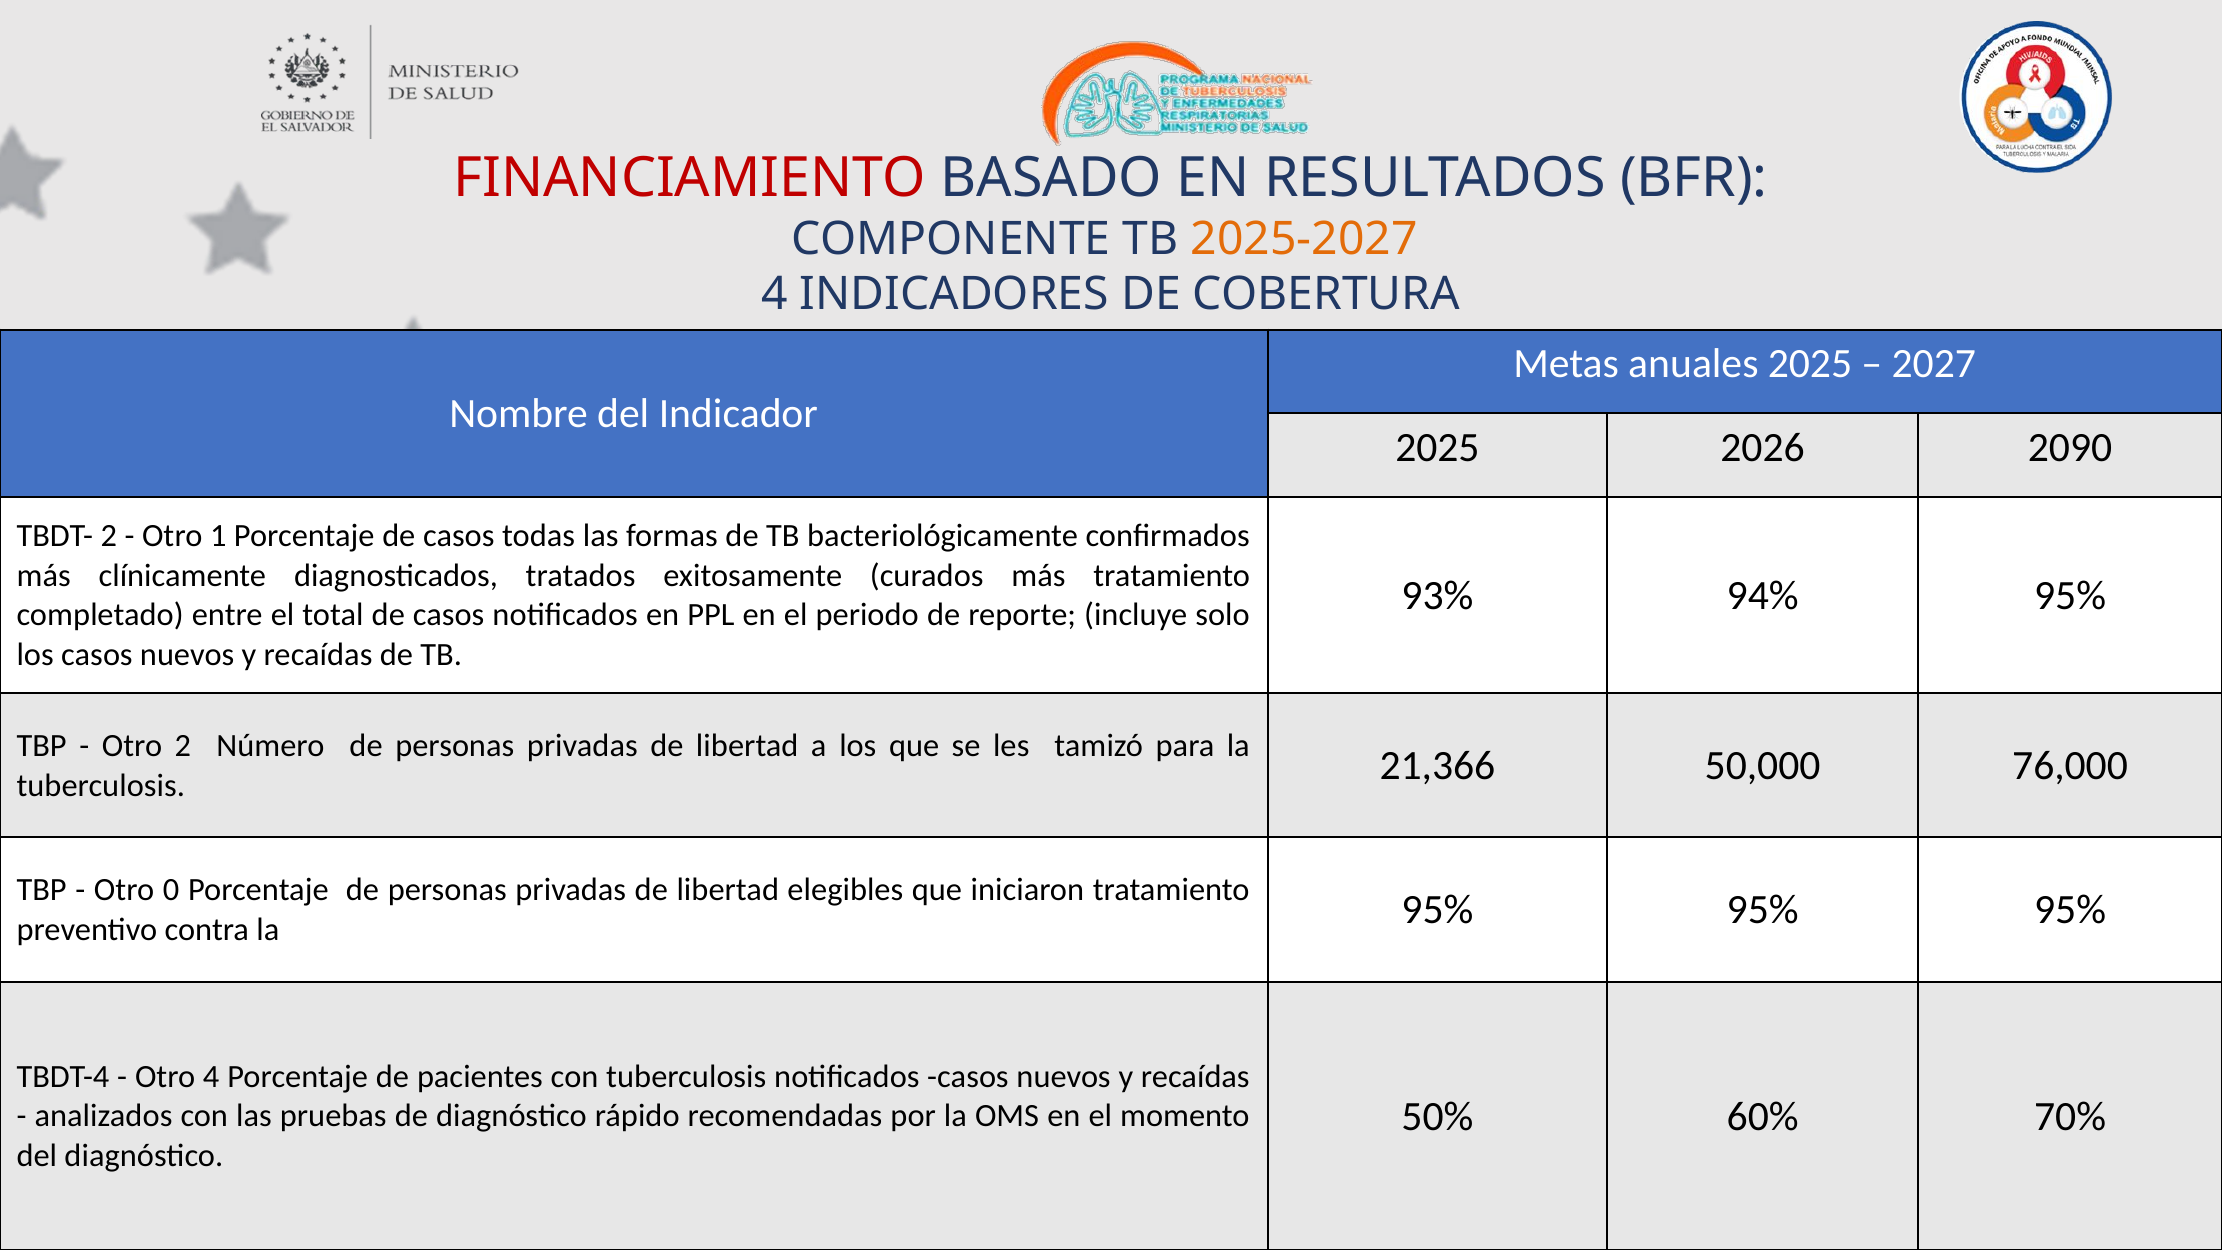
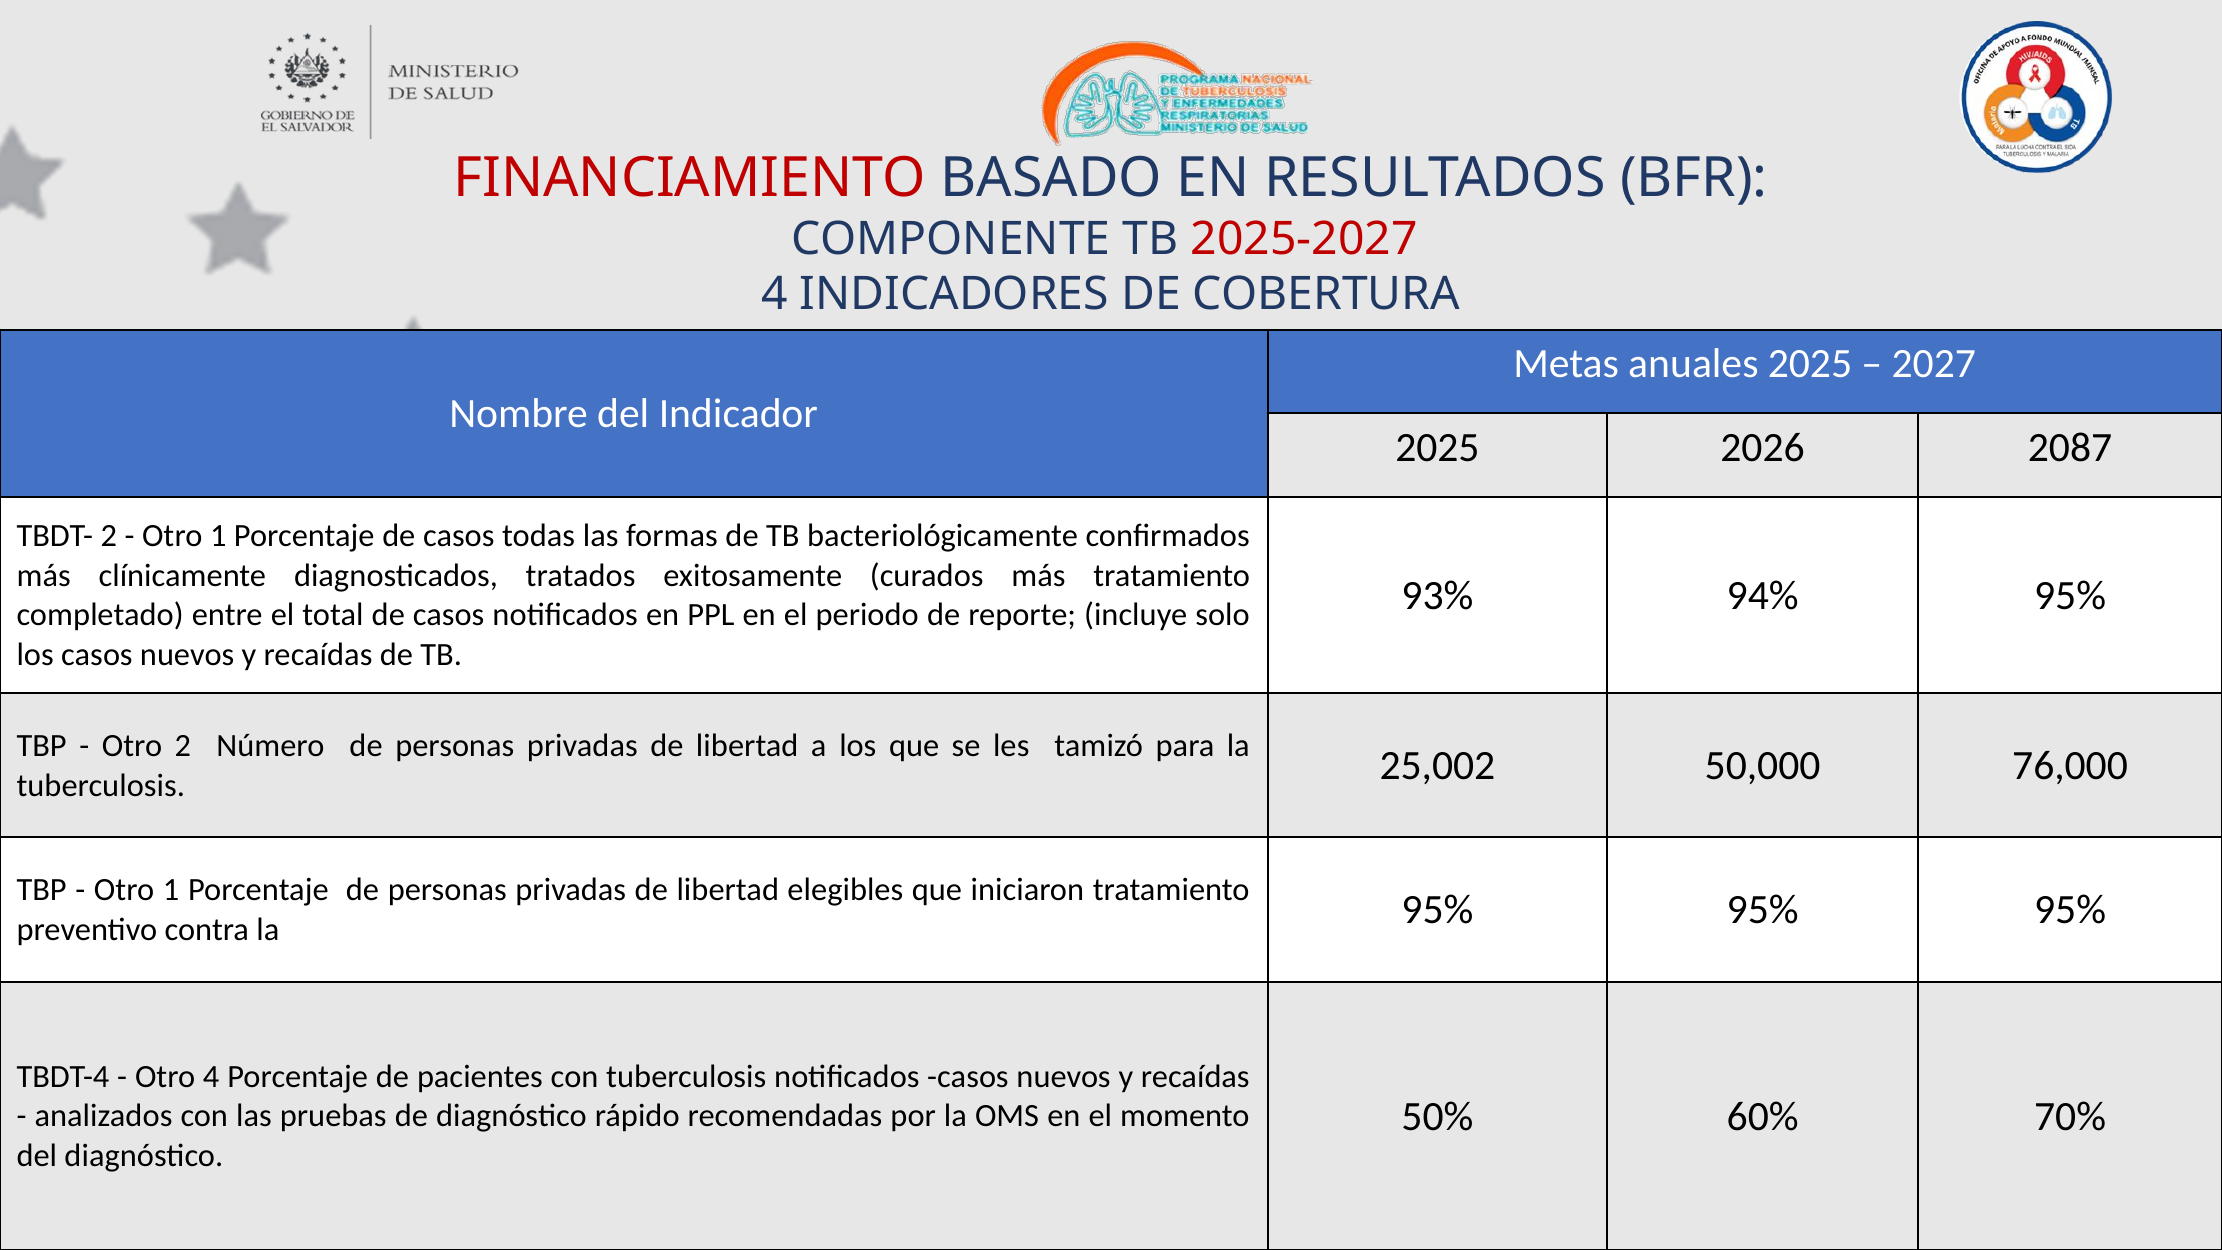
2025-2027 colour: orange -> red
2090: 2090 -> 2087
21,366: 21,366 -> 25,002
0 at (171, 890): 0 -> 1
